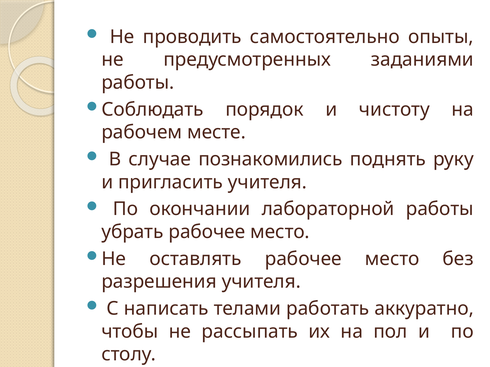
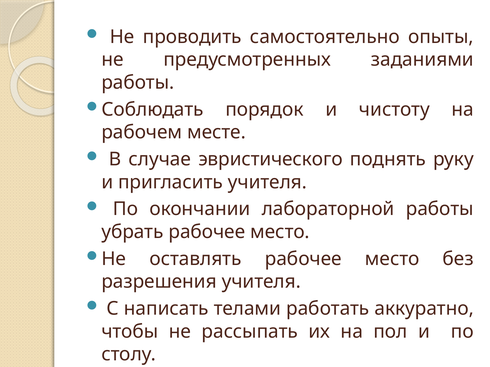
познакомились: познакомились -> эвристического
